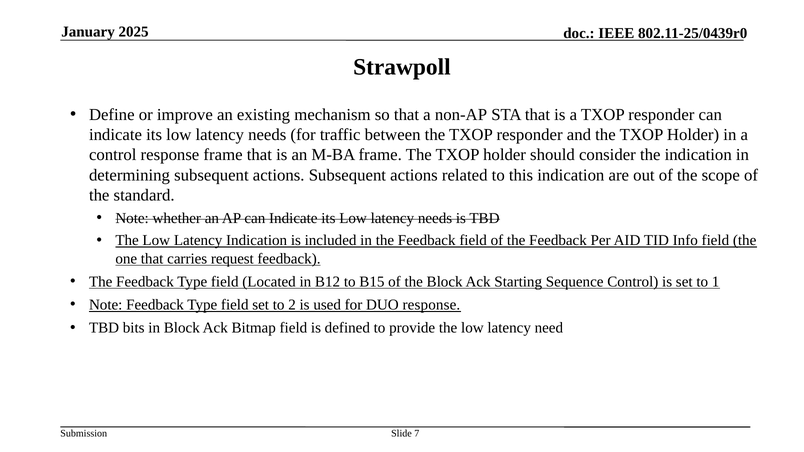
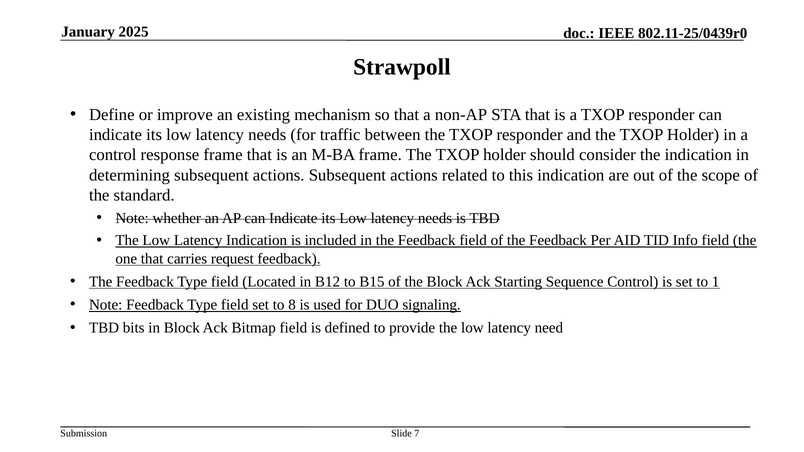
2: 2 -> 8
DUO response: response -> signaling
